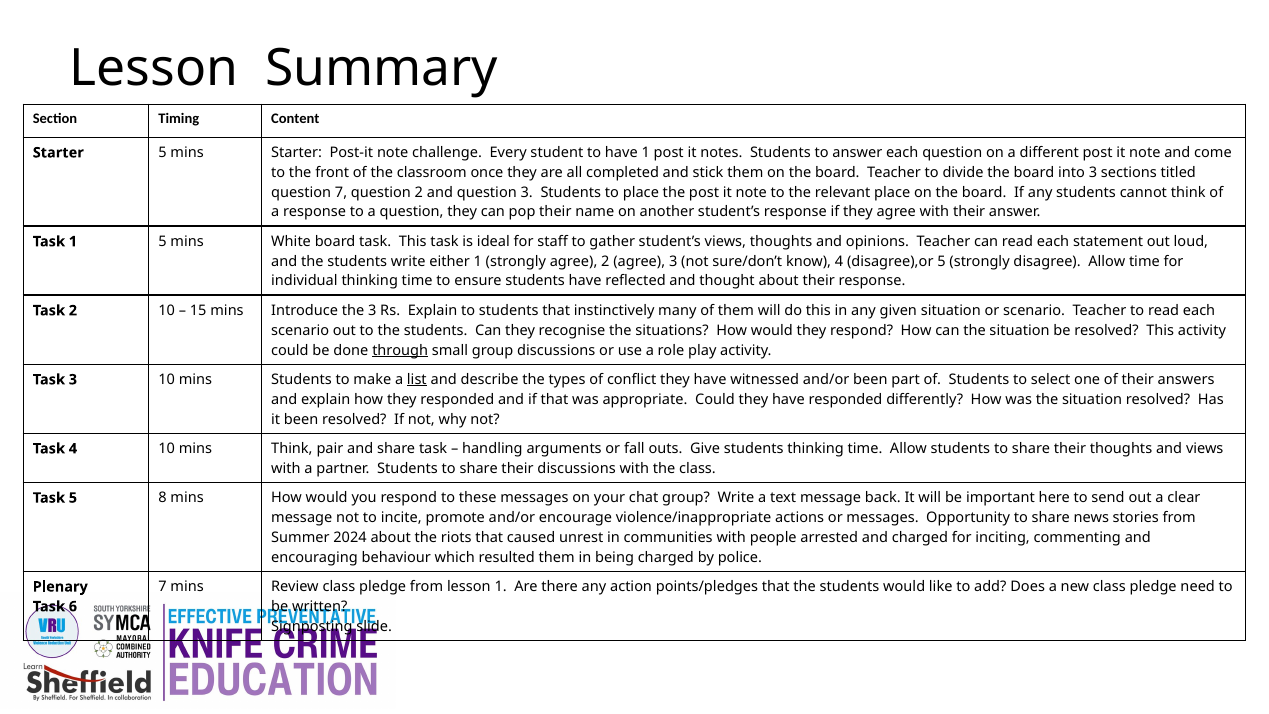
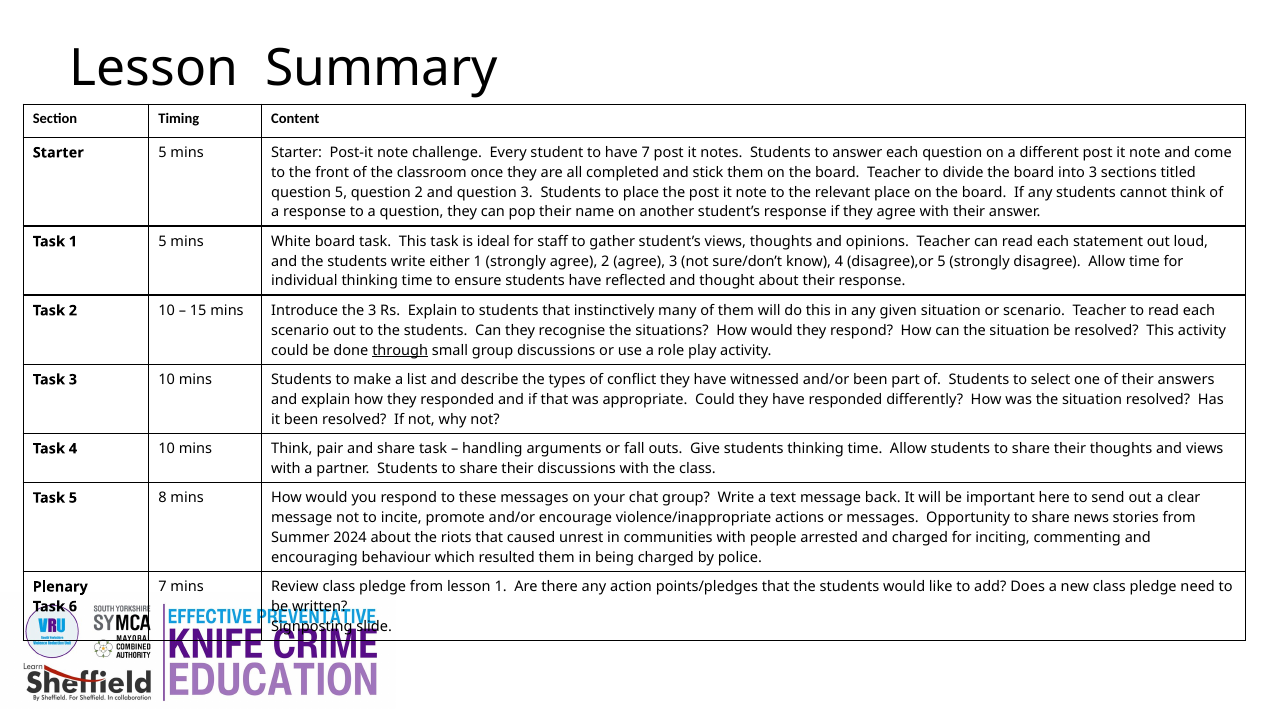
have 1: 1 -> 7
question 7: 7 -> 5
list underline: present -> none
